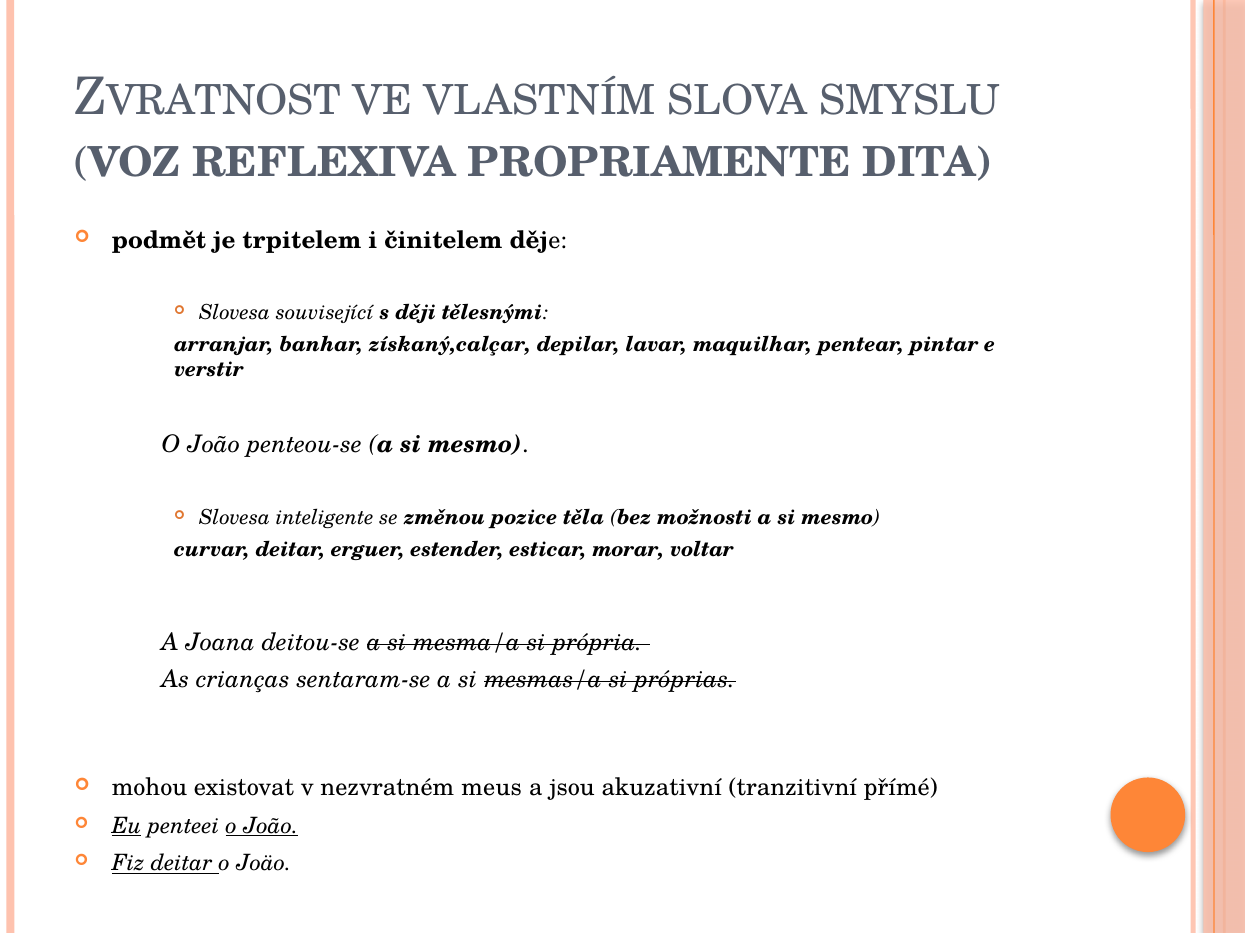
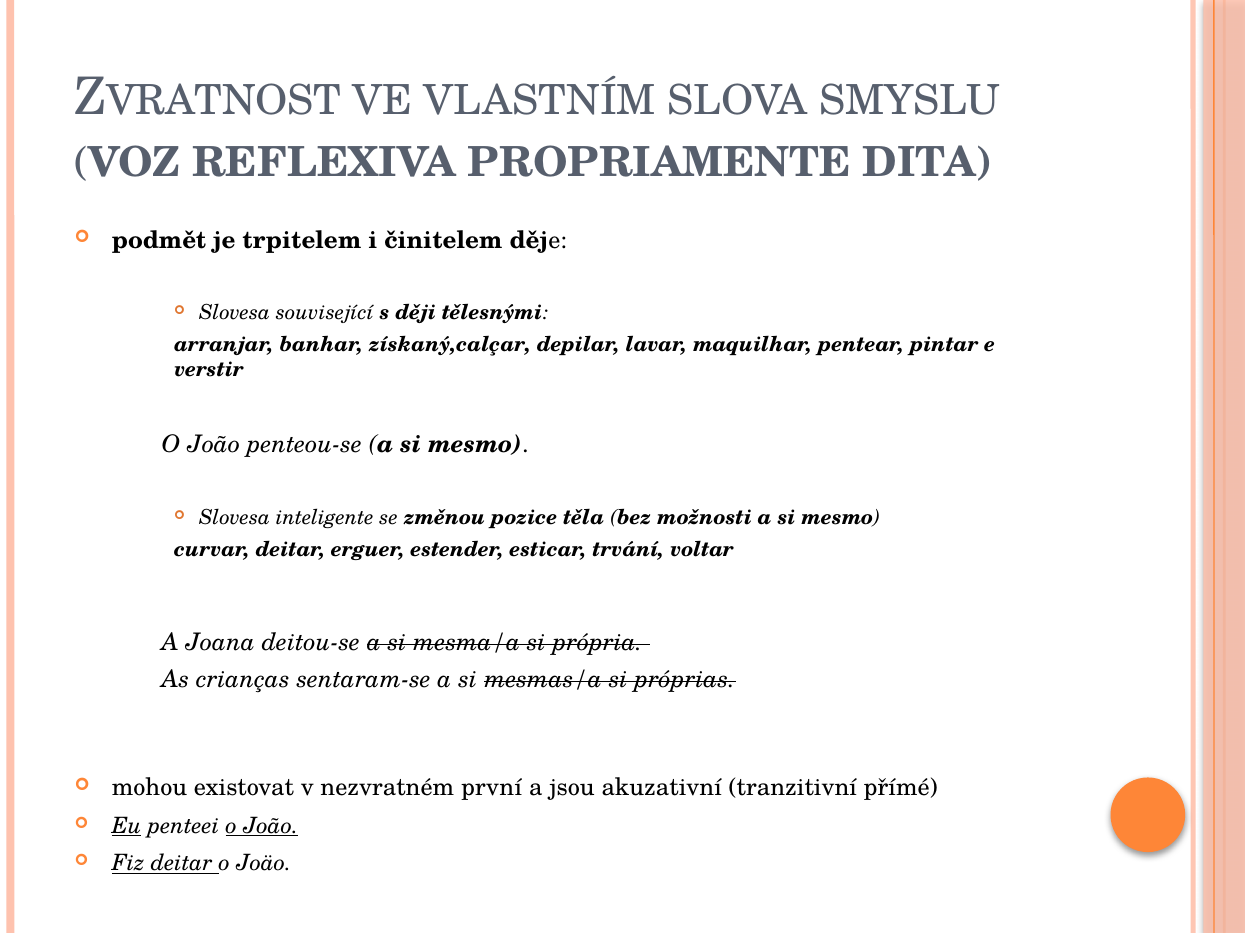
morar: morar -> trvání
meus: meus -> první
